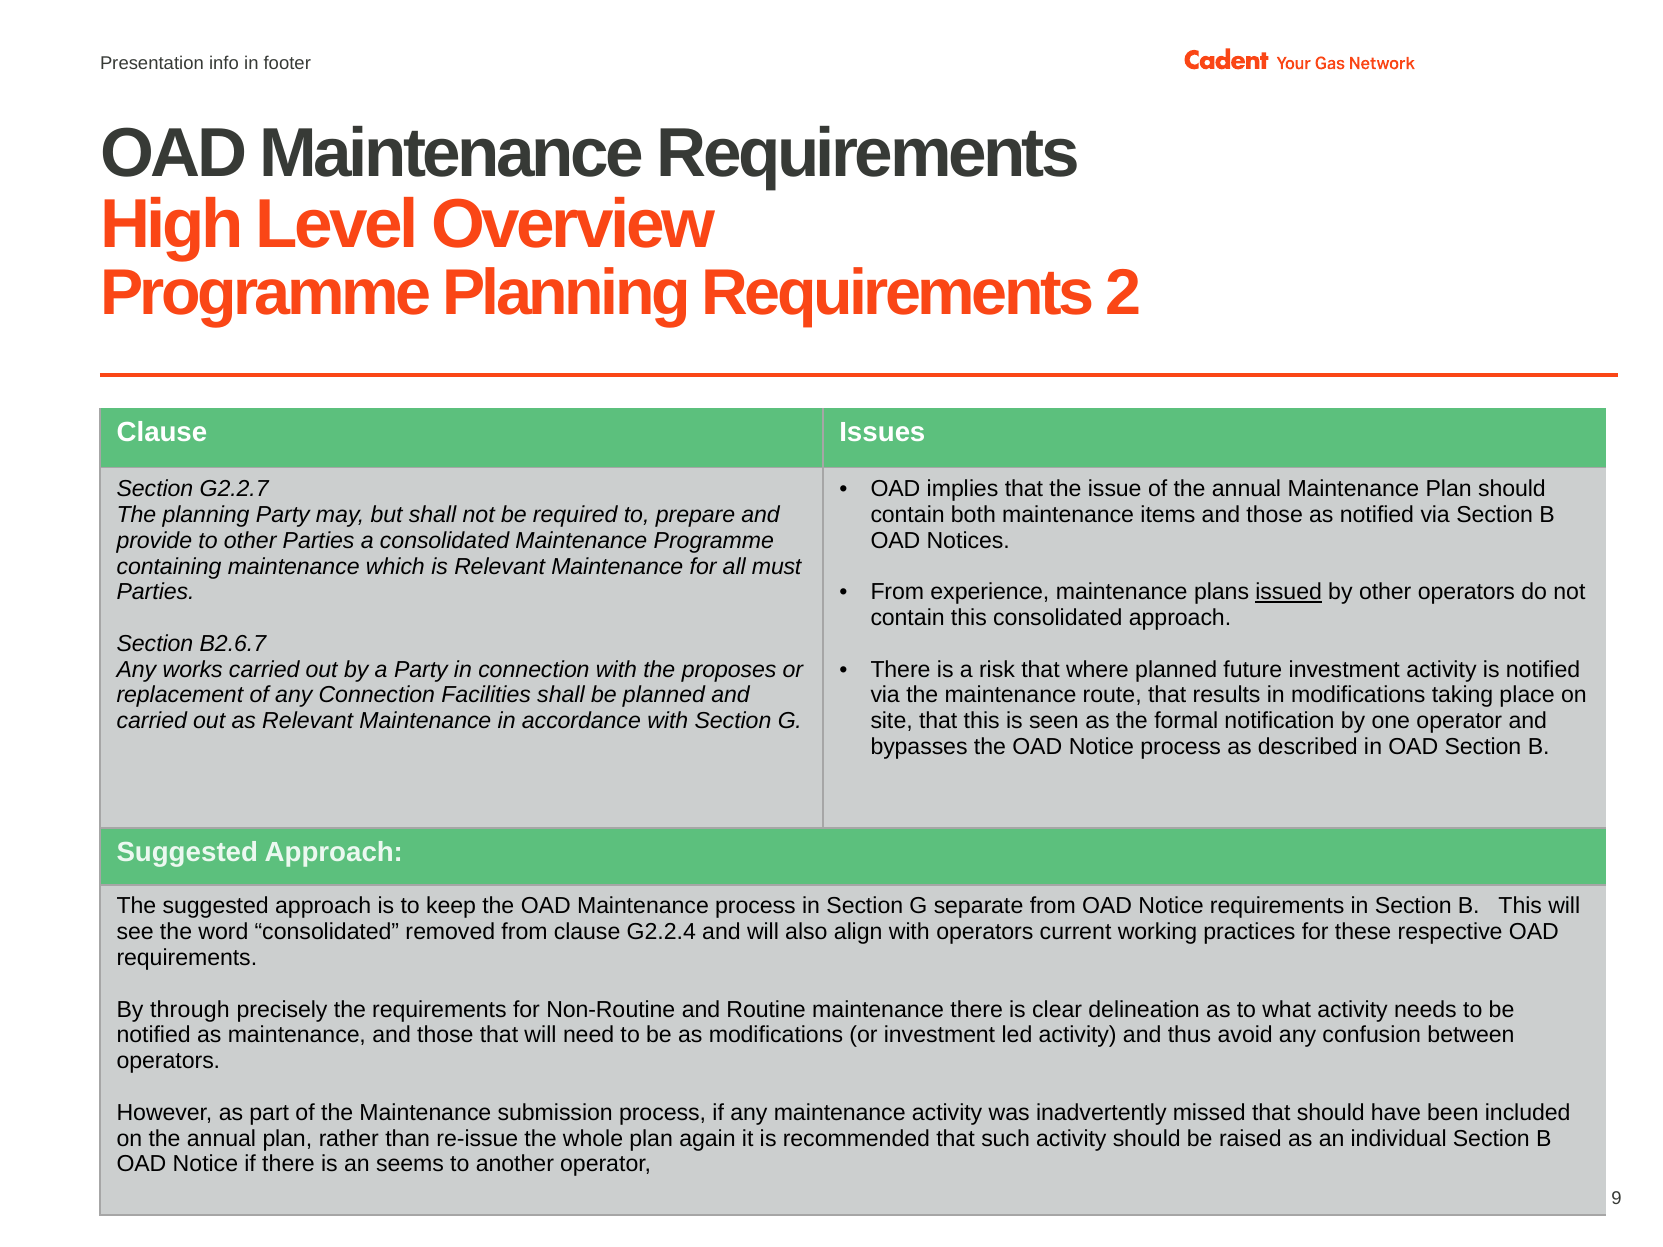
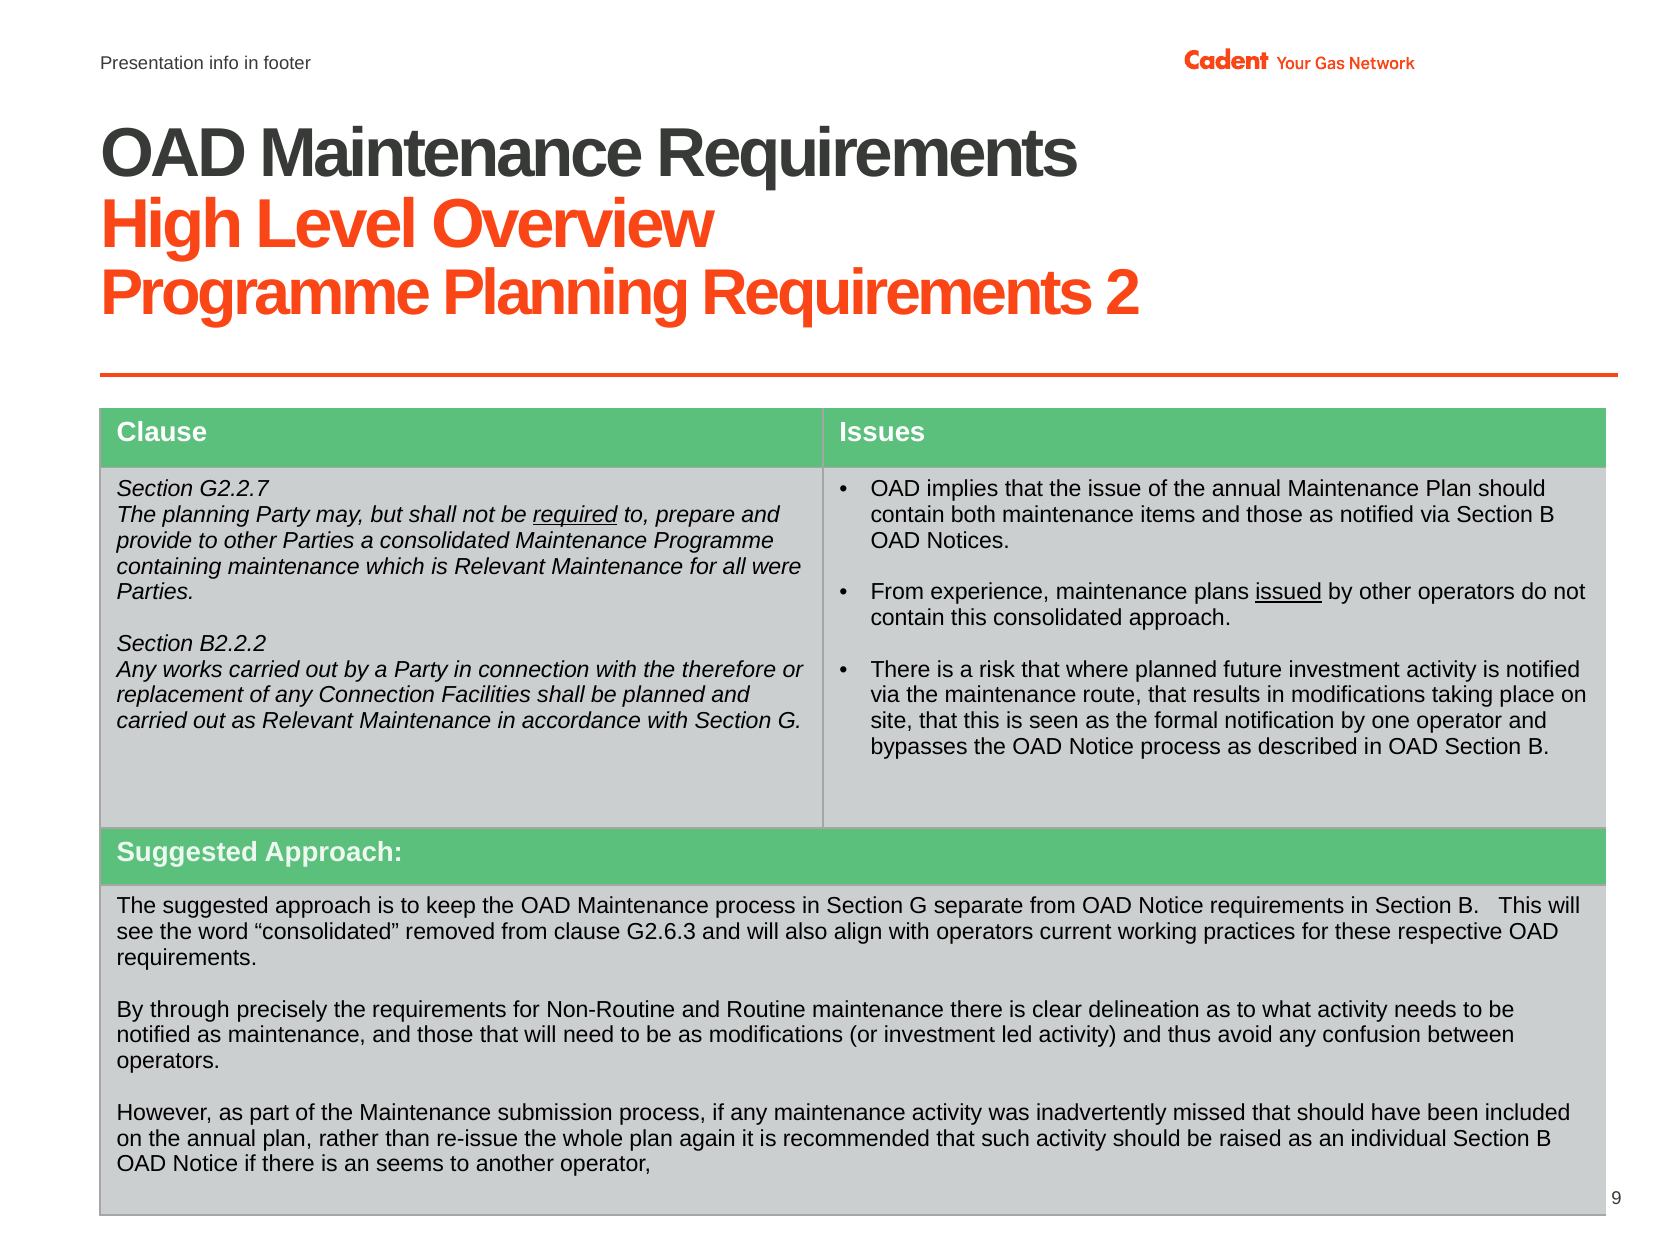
required underline: none -> present
must: must -> were
B2.6.7: B2.6.7 -> B2.2.2
proposes: proposes -> therefore
G2.2.4: G2.2.4 -> G2.6.3
